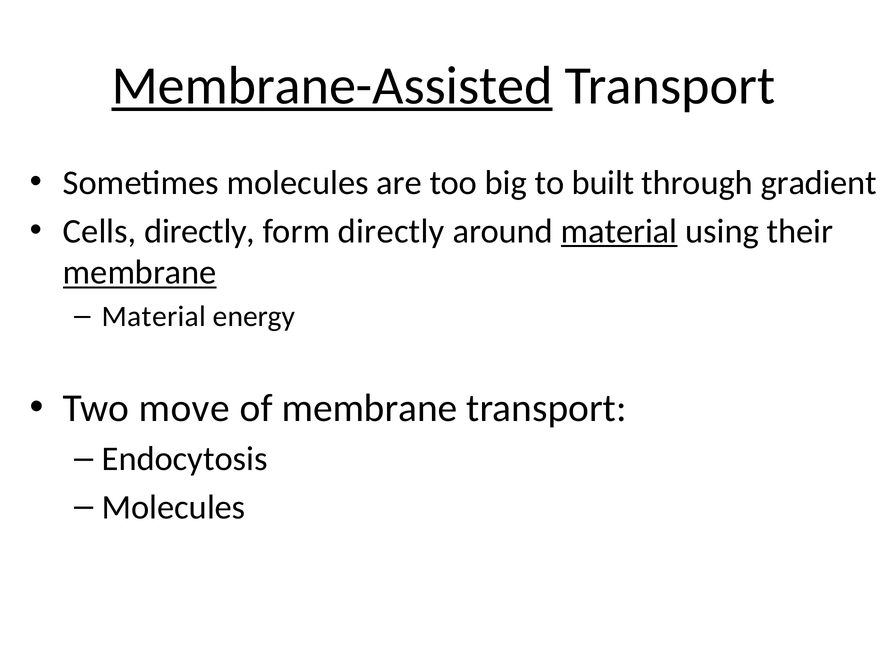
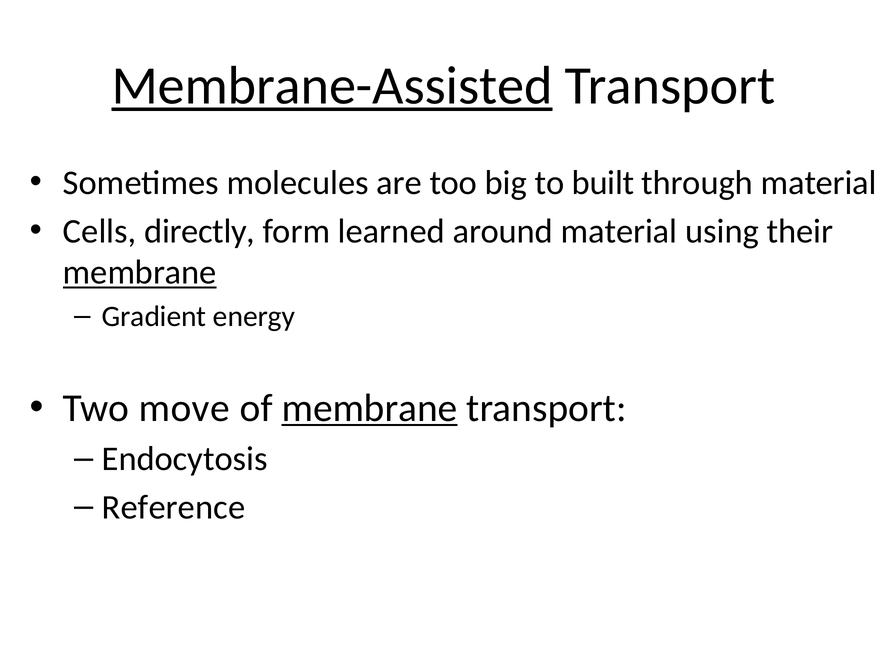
through gradient: gradient -> material
form directly: directly -> learned
material at (619, 231) underline: present -> none
Material at (154, 317): Material -> Gradient
membrane at (369, 408) underline: none -> present
Molecules at (174, 507): Molecules -> Reference
